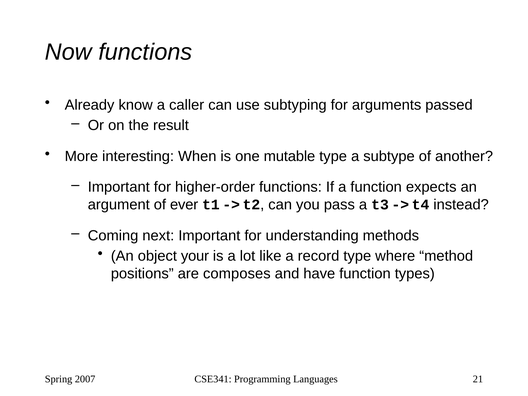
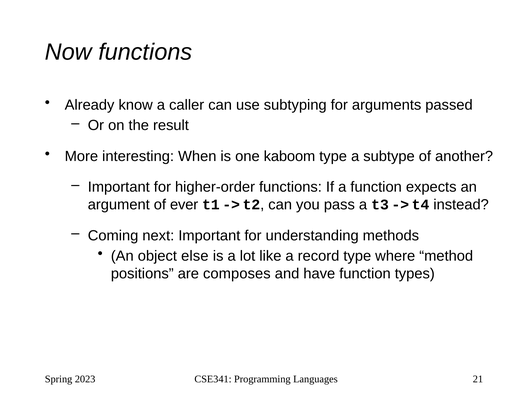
mutable: mutable -> kaboom
your: your -> else
2007: 2007 -> 2023
